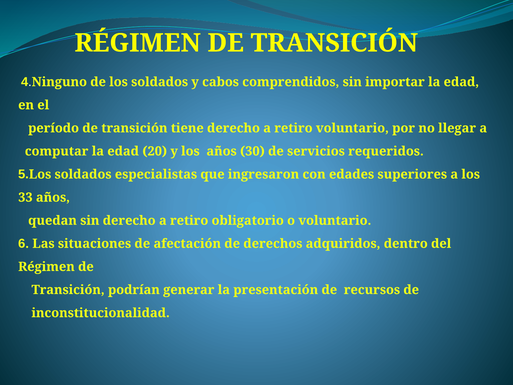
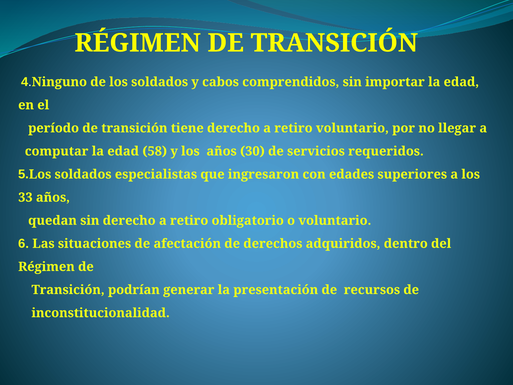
20: 20 -> 58
